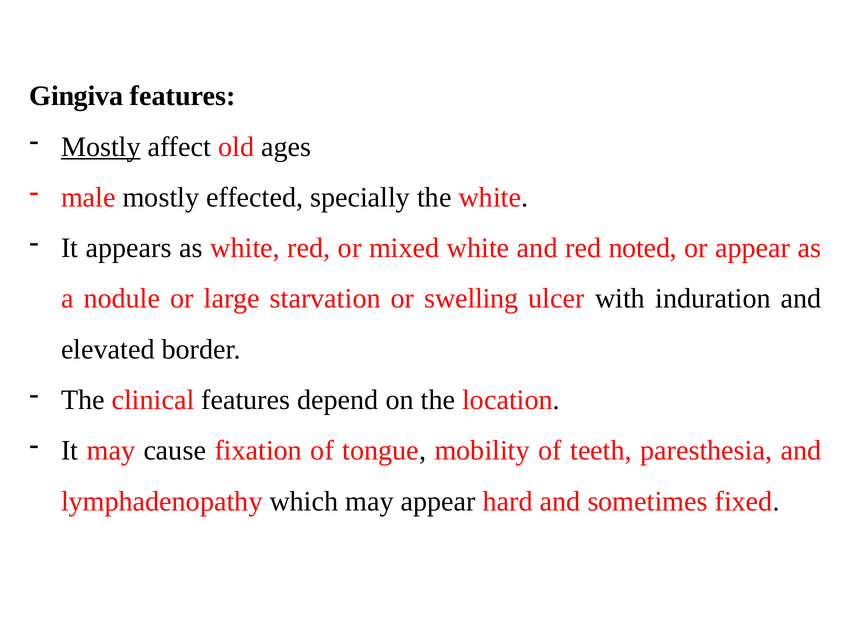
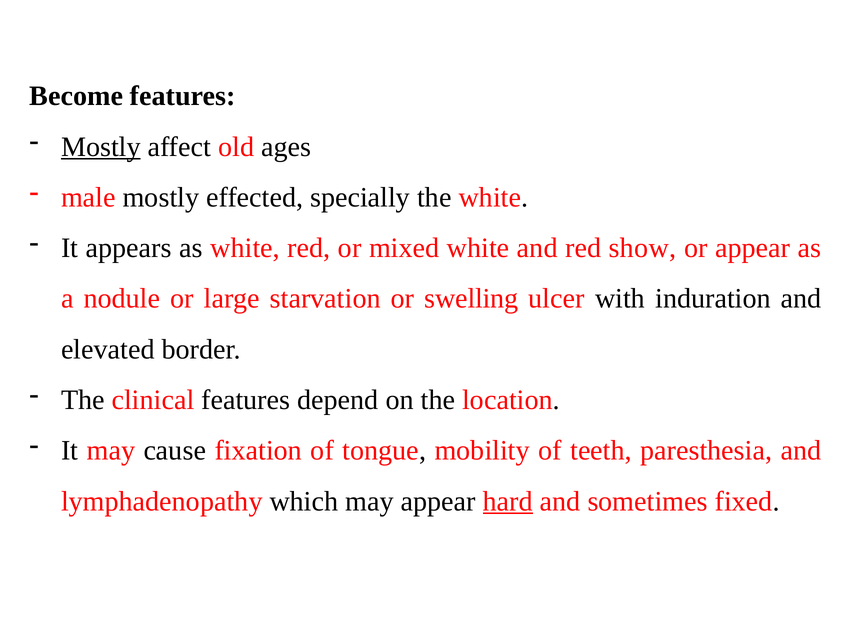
Gingiva: Gingiva -> Become
noted: noted -> show
hard underline: none -> present
